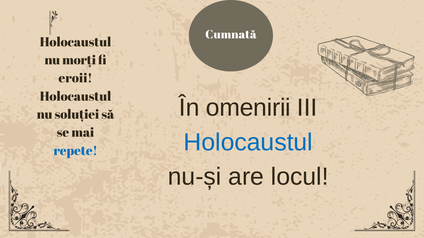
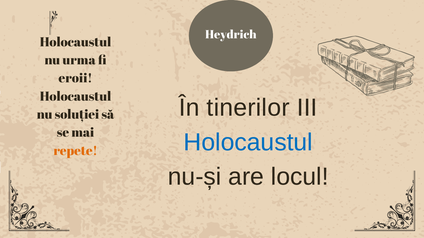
Cumnată: Cumnată -> Heydrich
morți: morți -> urma
omenirii: omenirii -> tinerilor
repete colour: blue -> orange
